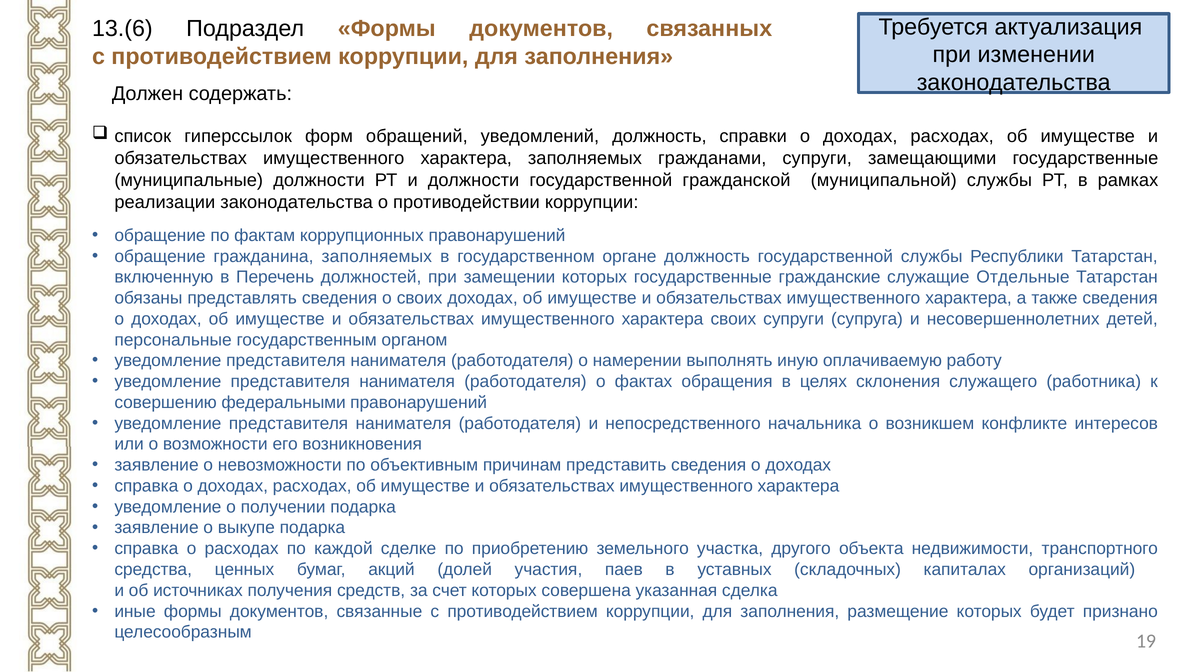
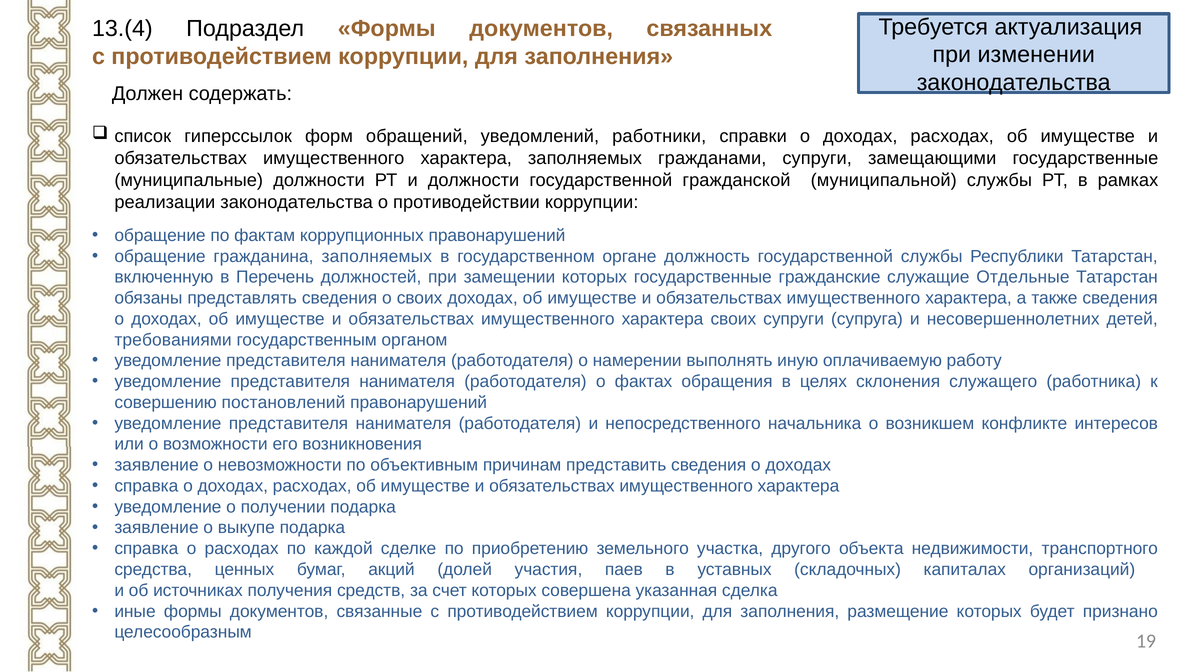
13.(6: 13.(6 -> 13.(4
уведомлений должность: должность -> работники
персональные: персональные -> требованиями
федеральными: федеральными -> постановлений
